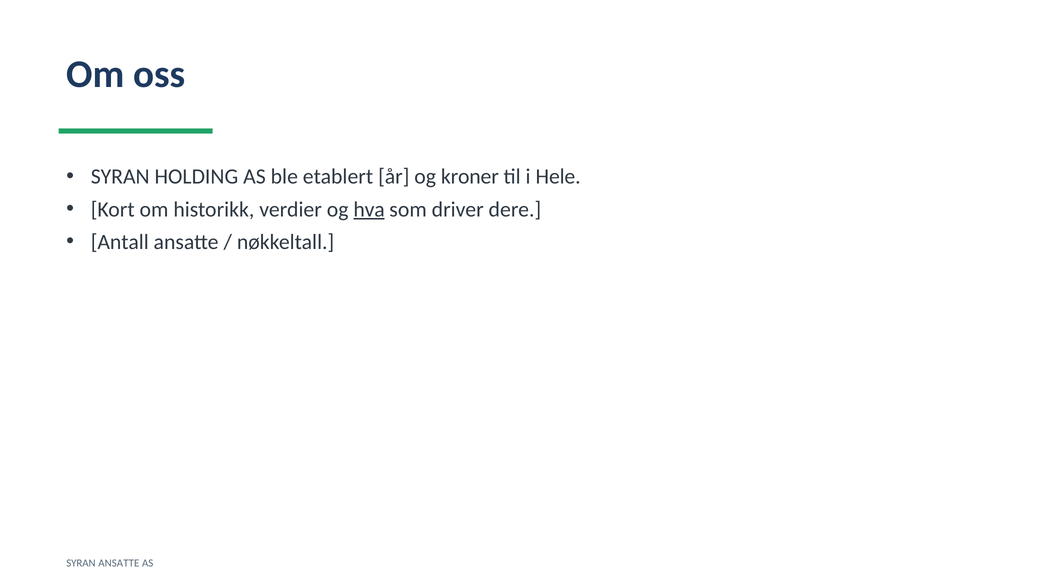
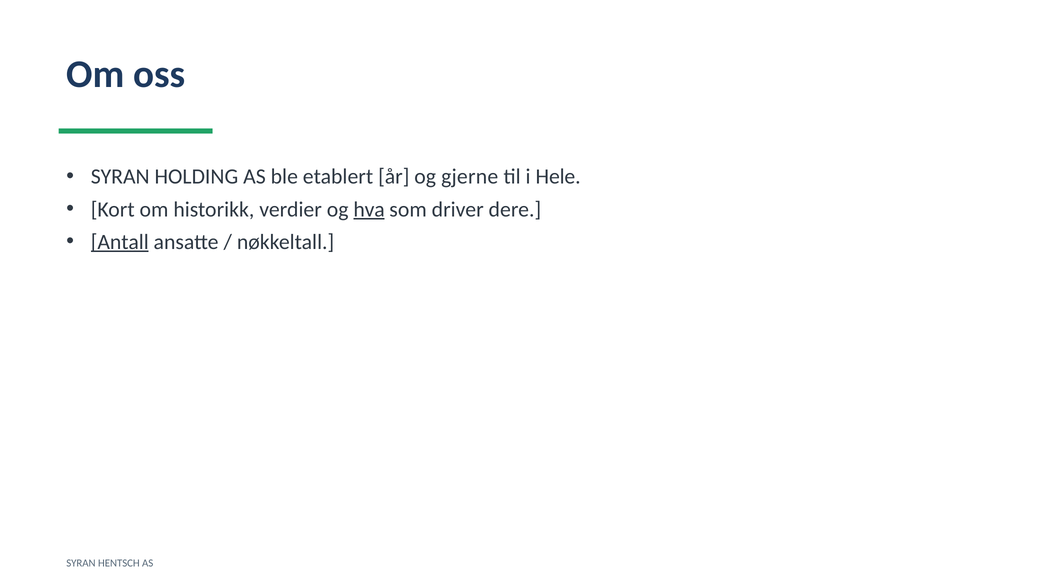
kroner: kroner -> gjerne
Antall underline: none -> present
SYRAN ANSATTE: ANSATTE -> HENTSCH
